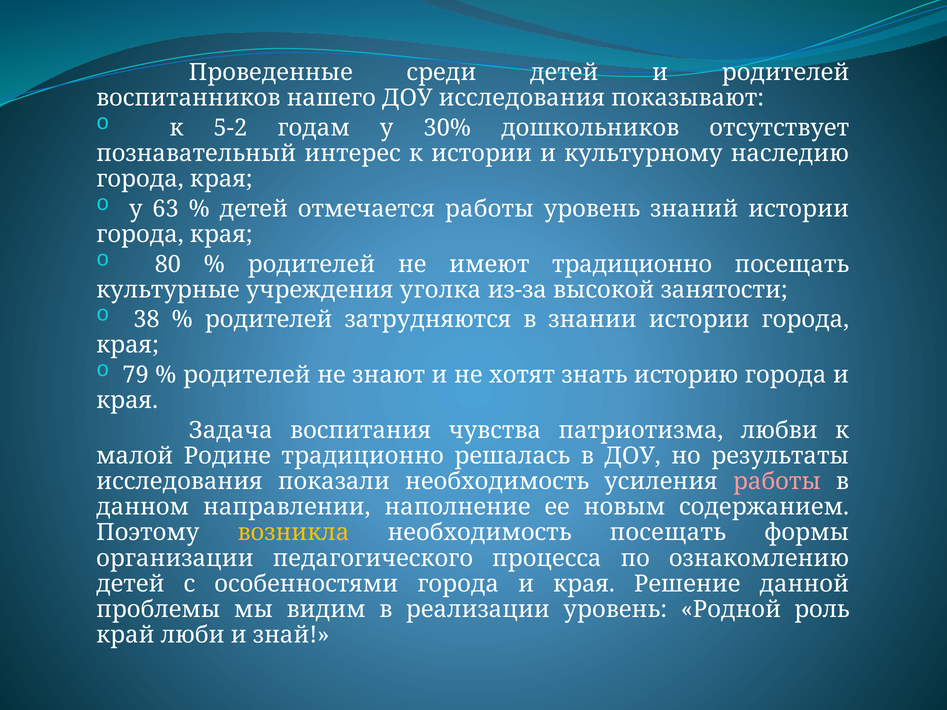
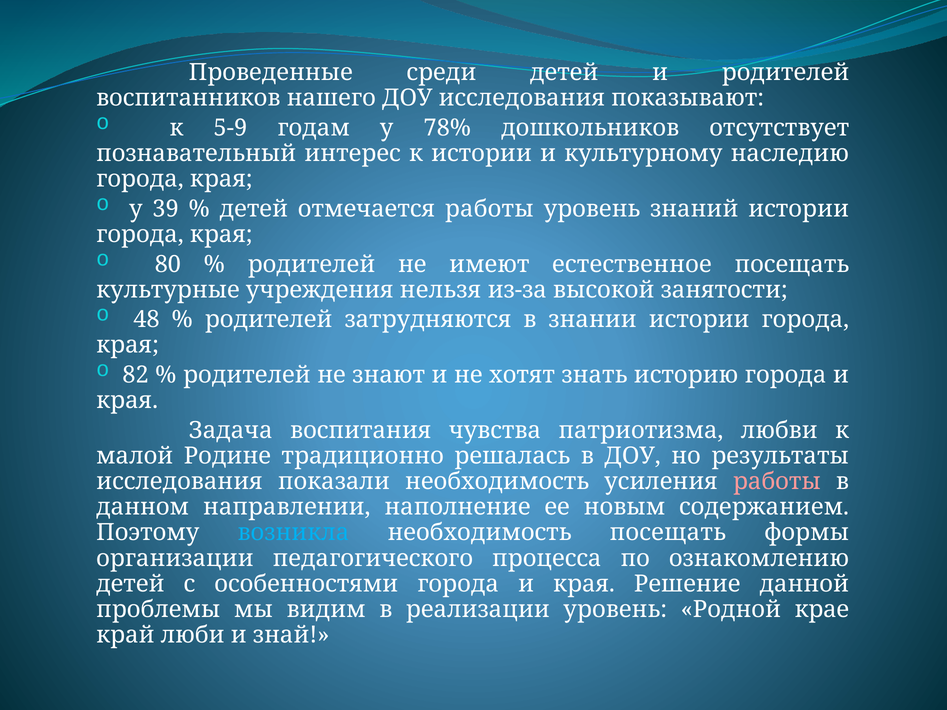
5-2: 5-2 -> 5-9
30%: 30% -> 78%
63: 63 -> 39
имеют традиционно: традиционно -> естественное
уголка: уголка -> нельзя
38: 38 -> 48
79: 79 -> 82
возникла colour: yellow -> light blue
роль: роль -> крае
